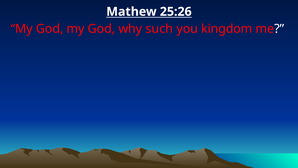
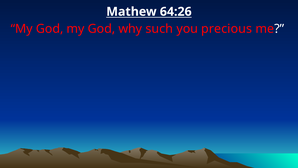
25:26: 25:26 -> 64:26
kingdom: kingdom -> precious
